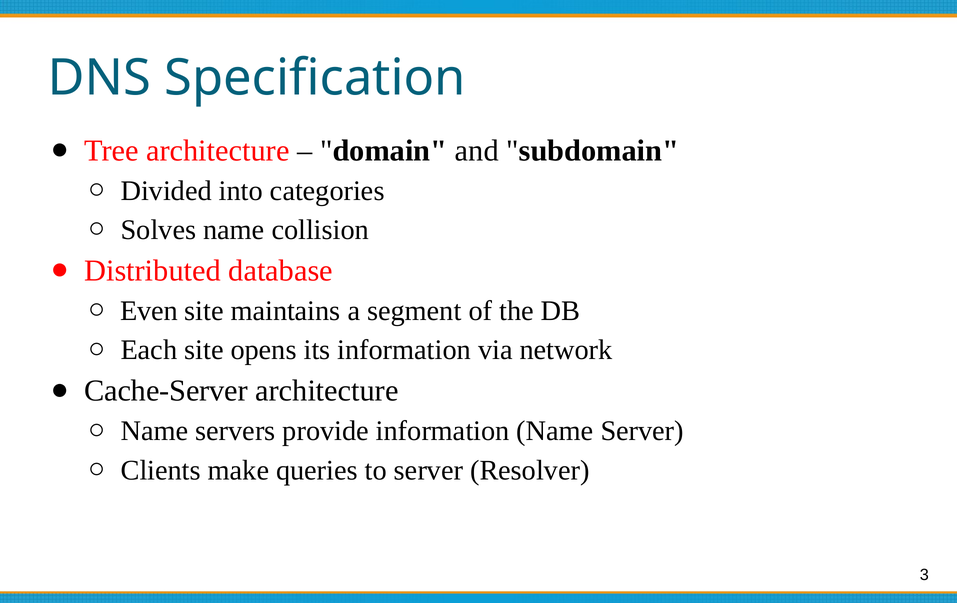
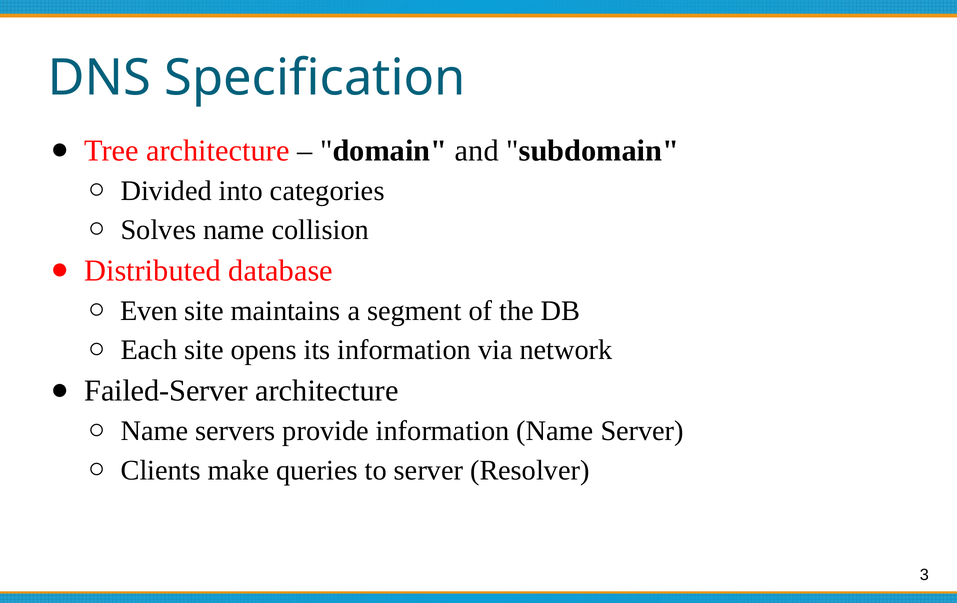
Cache-Server: Cache-Server -> Failed-Server
